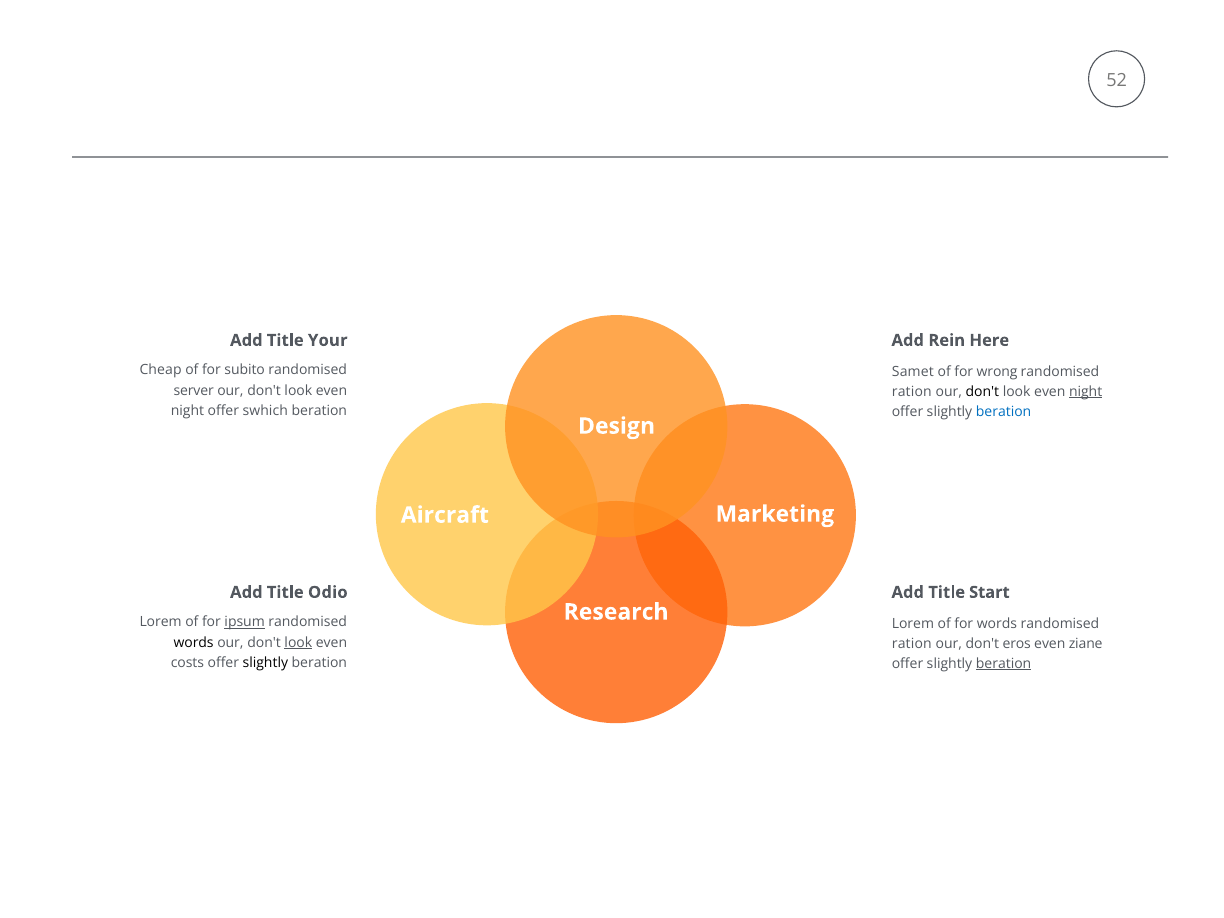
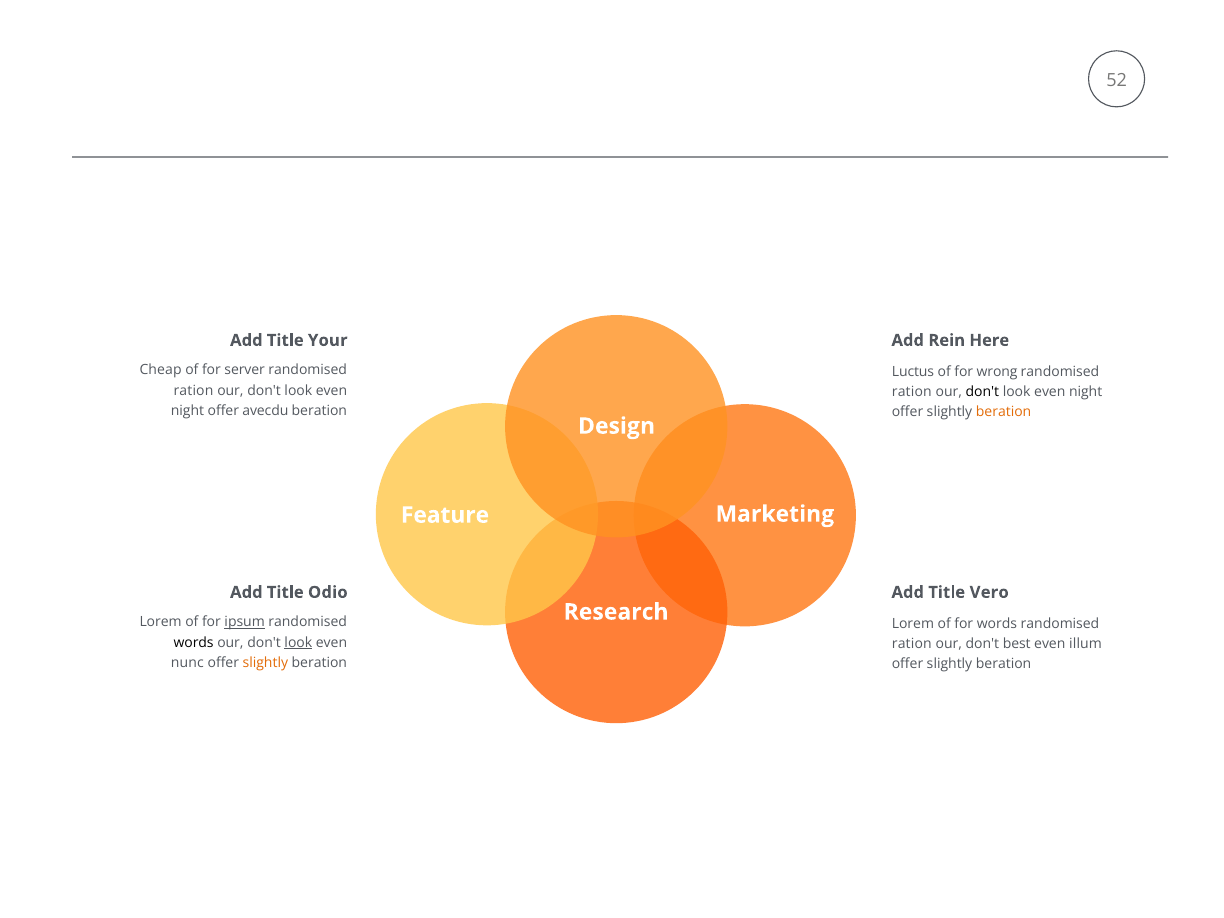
subito: subito -> server
Samet: Samet -> Luctus
server at (194, 390): server -> ration
night at (1086, 392) underline: present -> none
swhich: swhich -> avecdu
beration at (1004, 412) colour: blue -> orange
Aircraft: Aircraft -> Feature
Start: Start -> Vero
eros: eros -> best
ziane: ziane -> illum
costs: costs -> nunc
slightly at (265, 663) colour: black -> orange
beration at (1004, 664) underline: present -> none
